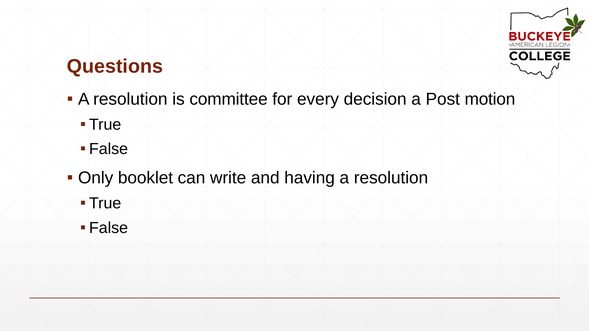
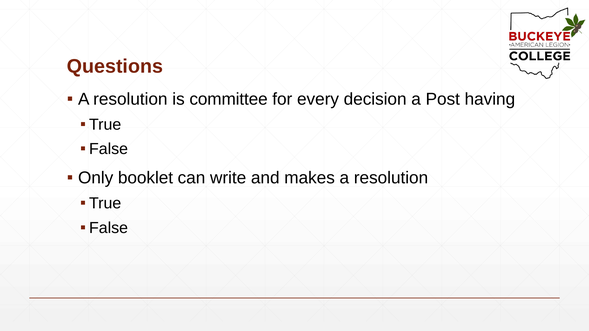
motion: motion -> having
having: having -> makes
